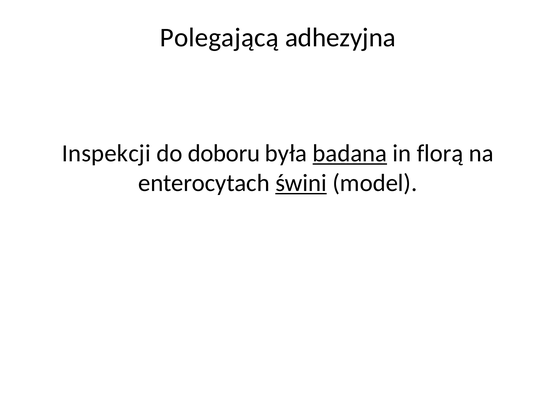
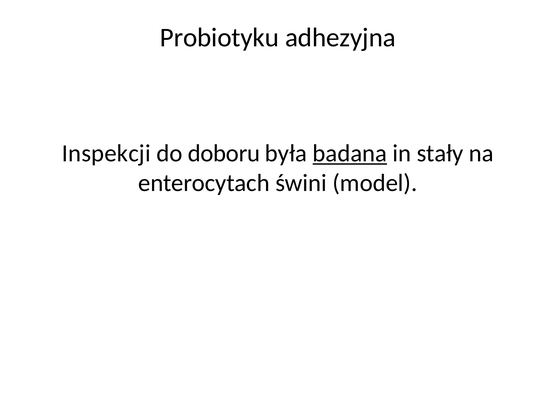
Polegającą: Polegającą -> Probiotyku
florą: florą -> stały
świni underline: present -> none
